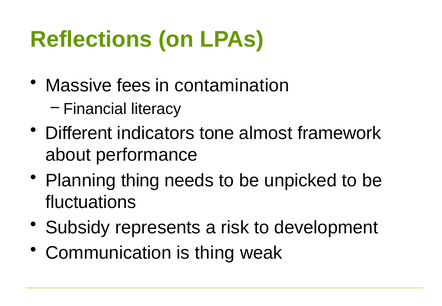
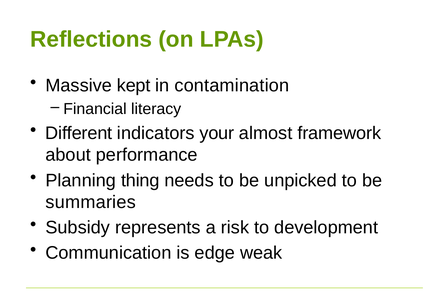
fees: fees -> kept
tone: tone -> your
fluctuations: fluctuations -> summaries
is thing: thing -> edge
